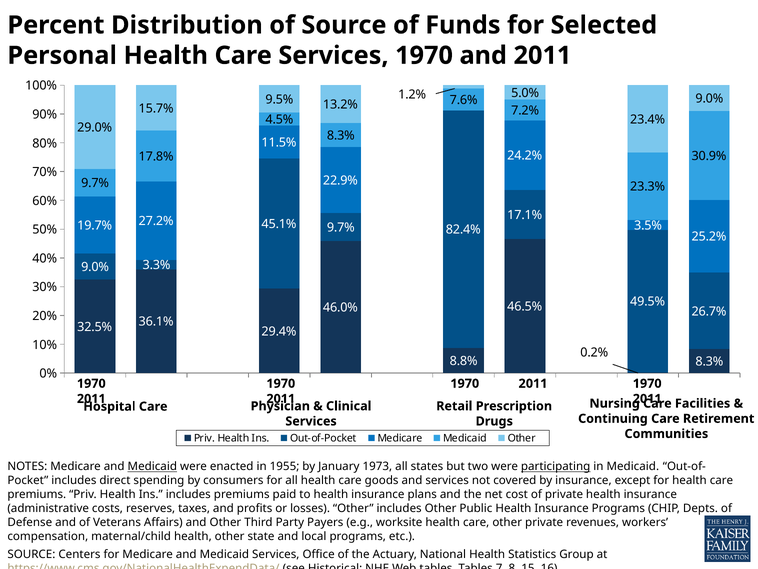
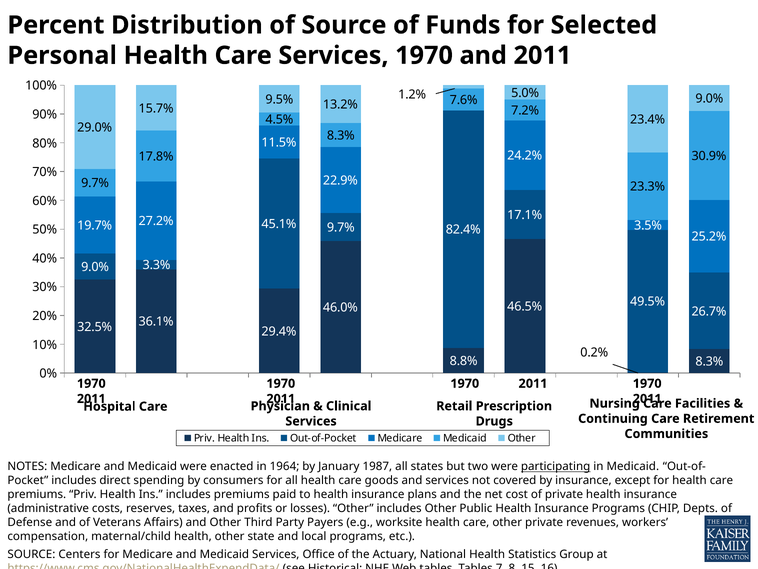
Medicaid at (152, 466) underline: present -> none
1955: 1955 -> 1964
1973: 1973 -> 1987
